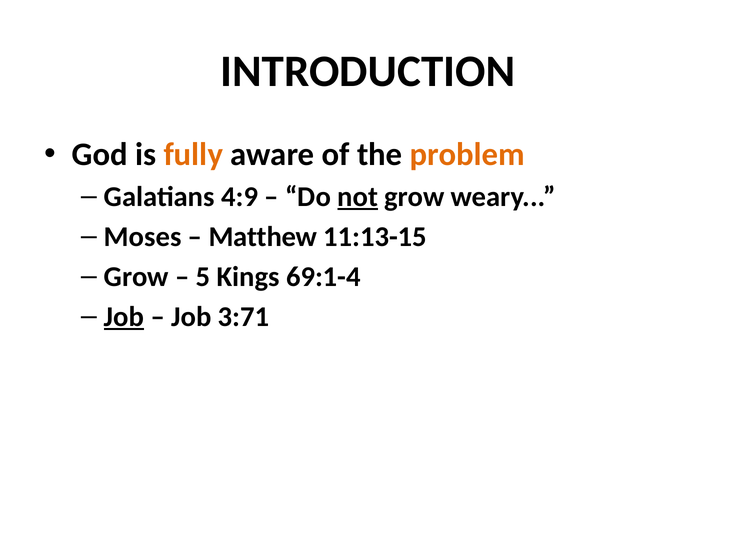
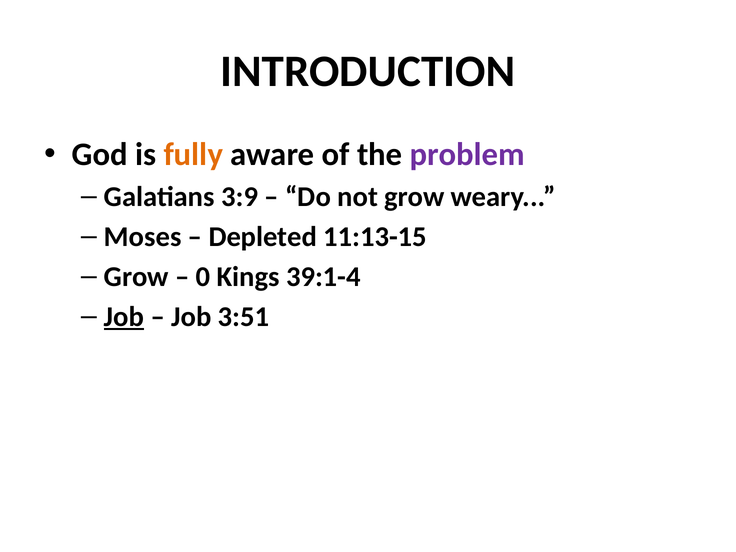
problem colour: orange -> purple
4:9: 4:9 -> 3:9
not underline: present -> none
Matthew: Matthew -> Depleted
5: 5 -> 0
69:1-4: 69:1-4 -> 39:1-4
3:71: 3:71 -> 3:51
